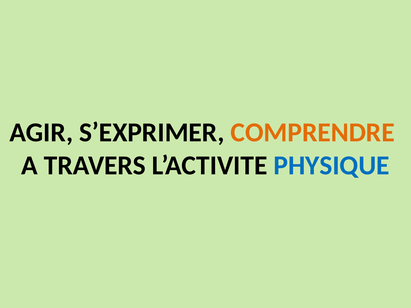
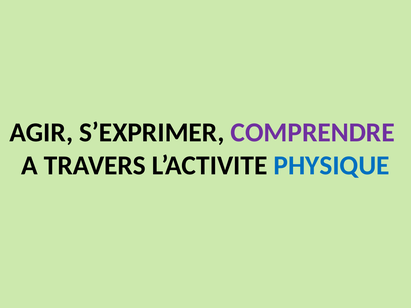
COMPRENDRE colour: orange -> purple
